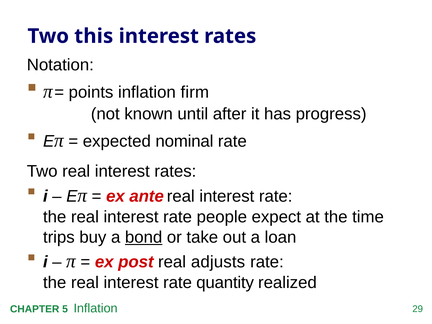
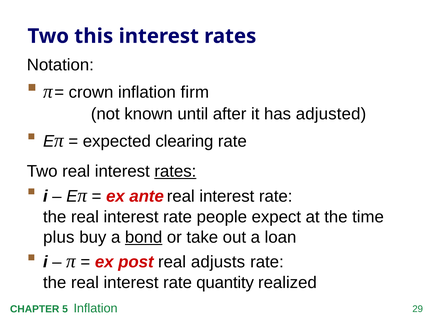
points: points -> crown
progress: progress -> adjusted
nominal: nominal -> clearing
rates at (175, 171) underline: none -> present
trips: trips -> plus
